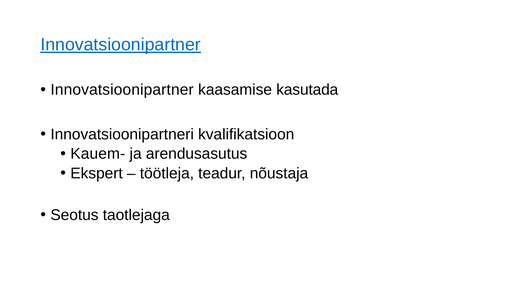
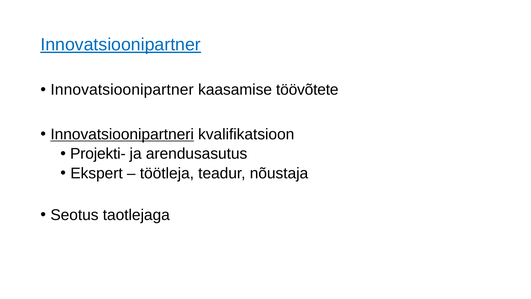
kasutada: kasutada -> töövõtete
Innovatsioonipartneri underline: none -> present
Kauem-: Kauem- -> Projekti-
